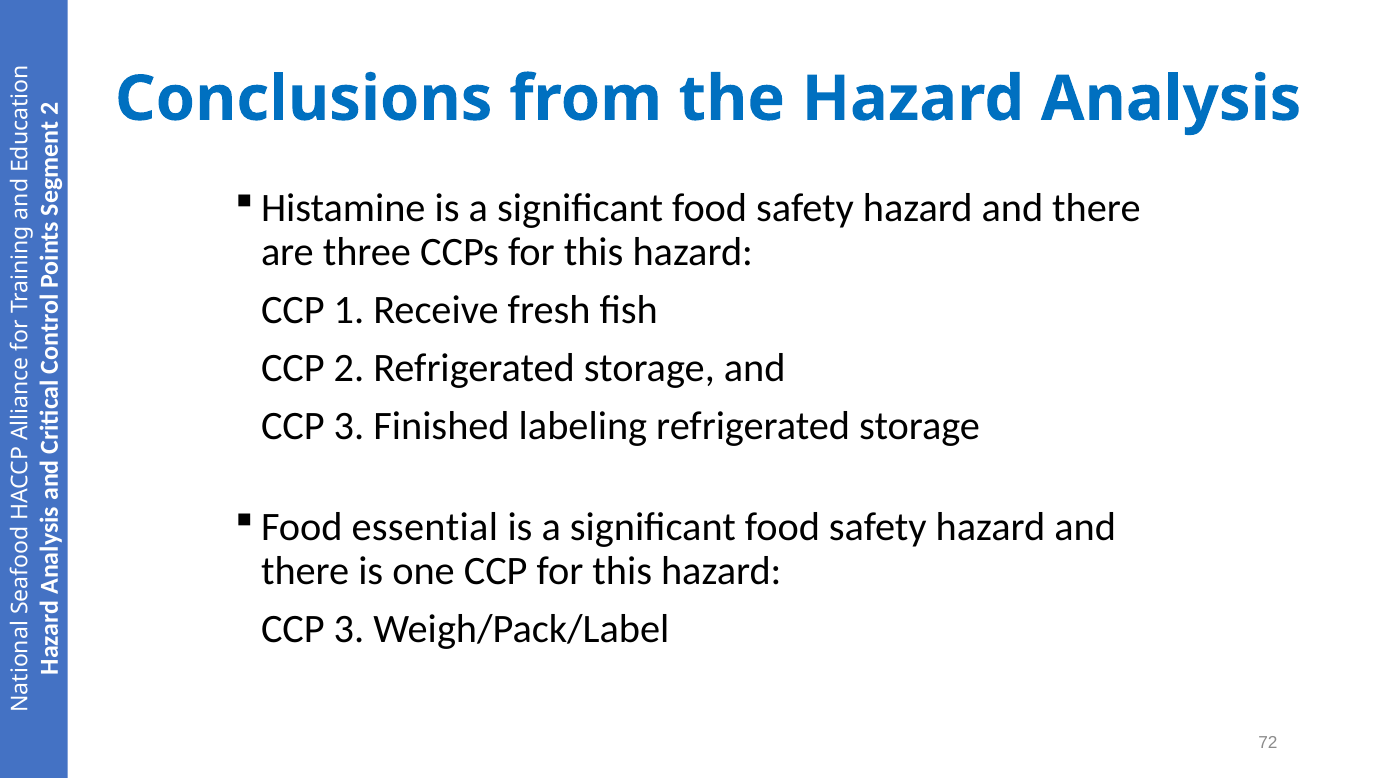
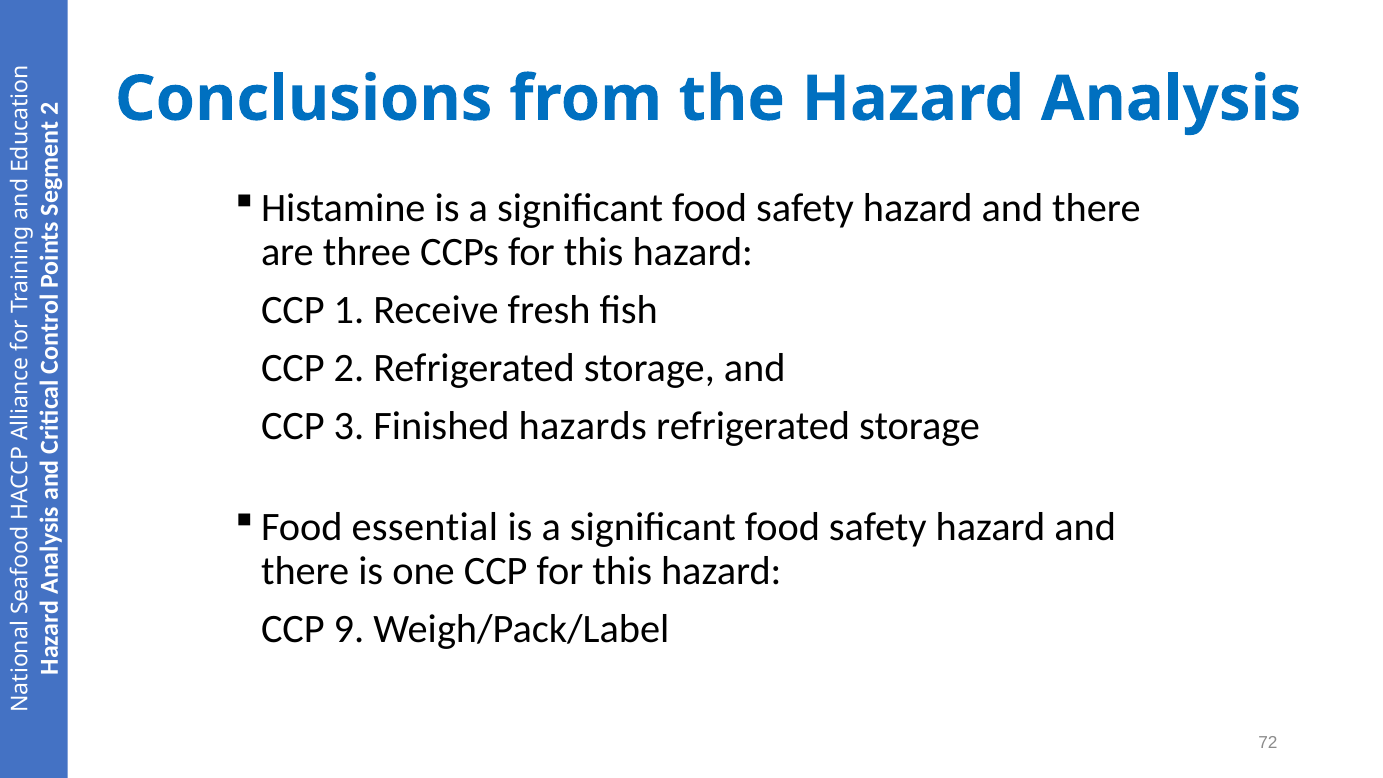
labeling: labeling -> hazards
3 at (349, 629): 3 -> 9
